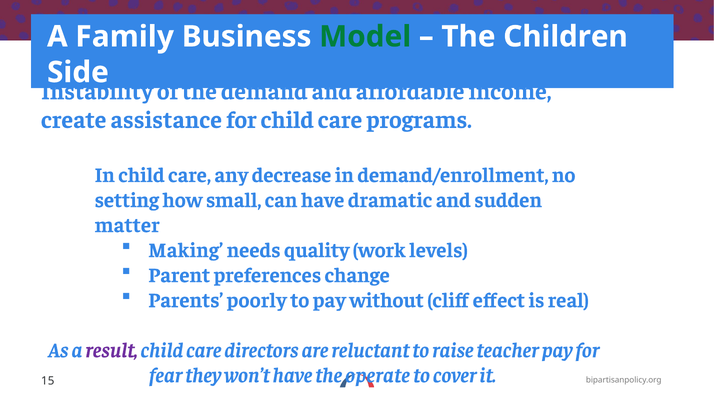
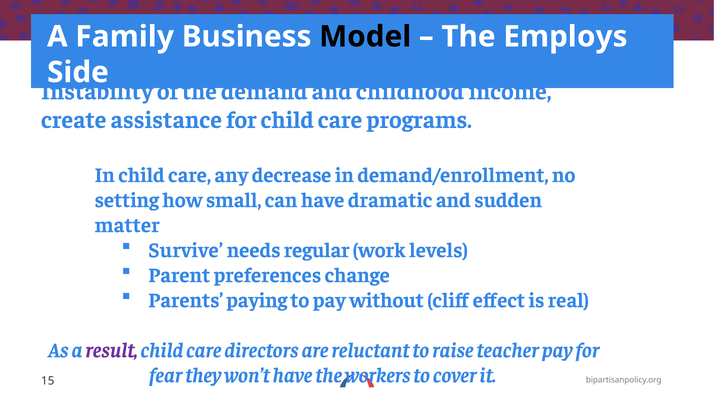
Model colour: green -> black
Children: Children -> Employs
affordable: affordable -> childhood
Making: Making -> Survive
quality: quality -> regular
poorly: poorly -> paying
operate: operate -> workers
